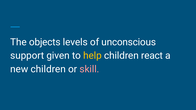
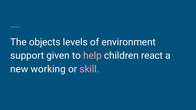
unconscious: unconscious -> environment
help colour: yellow -> pink
new children: children -> working
